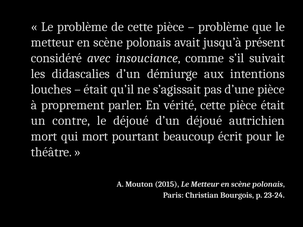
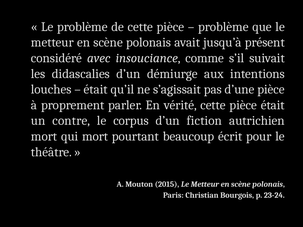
le déjoué: déjoué -> corpus
d’un déjoué: déjoué -> fiction
